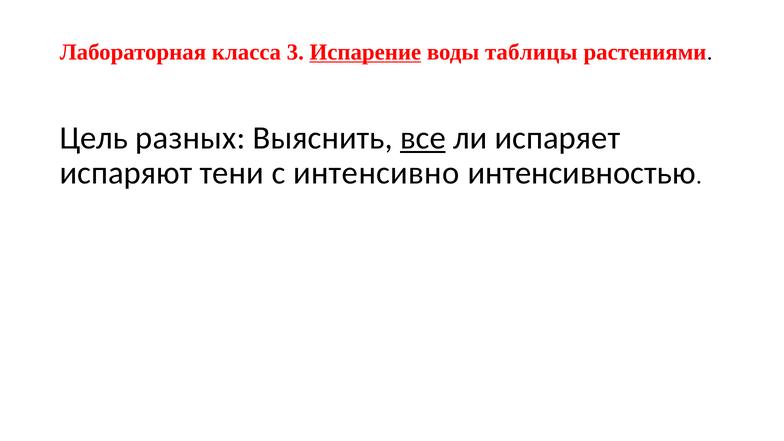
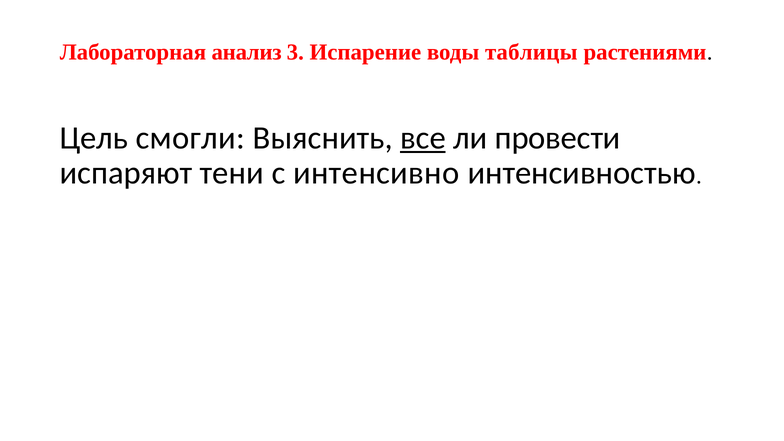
класса: класса -> анализ
Испарение underline: present -> none
разных: разных -> смогли
испаряет: испаряет -> провести
